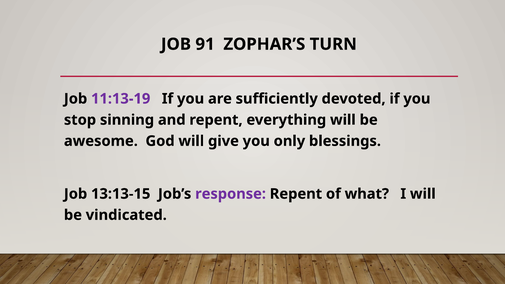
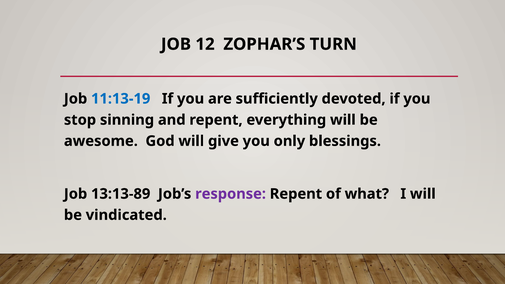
91: 91 -> 12
11:13-19 colour: purple -> blue
13:13-15: 13:13-15 -> 13:13-89
